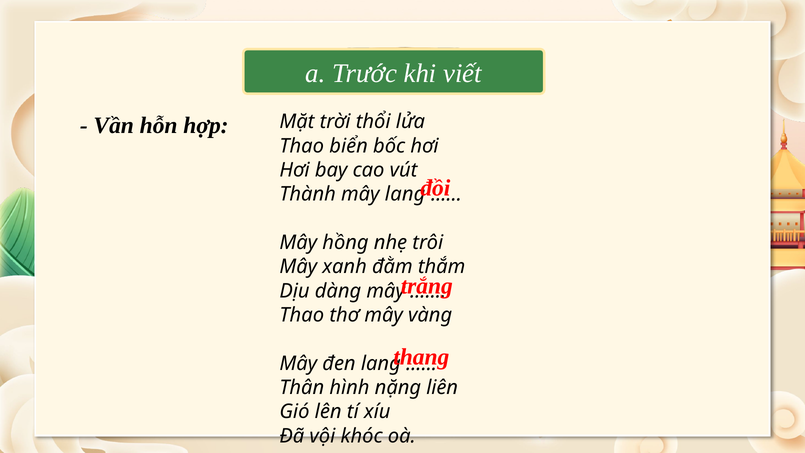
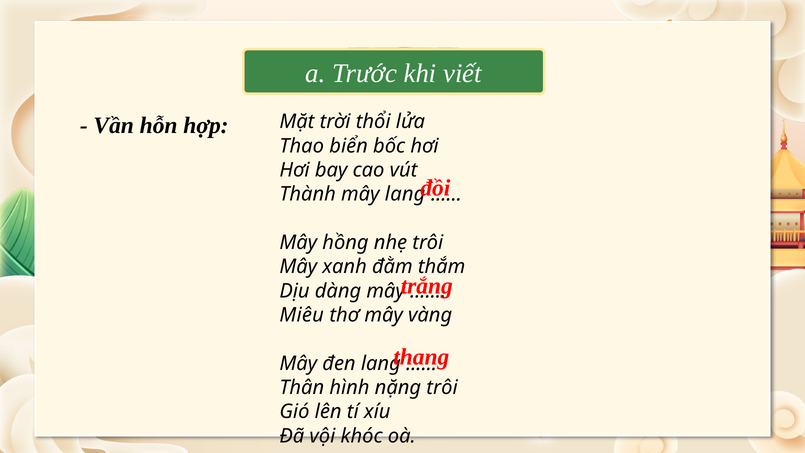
Thao at (302, 315): Thao -> Miêu
nặng liên: liên -> trôi
